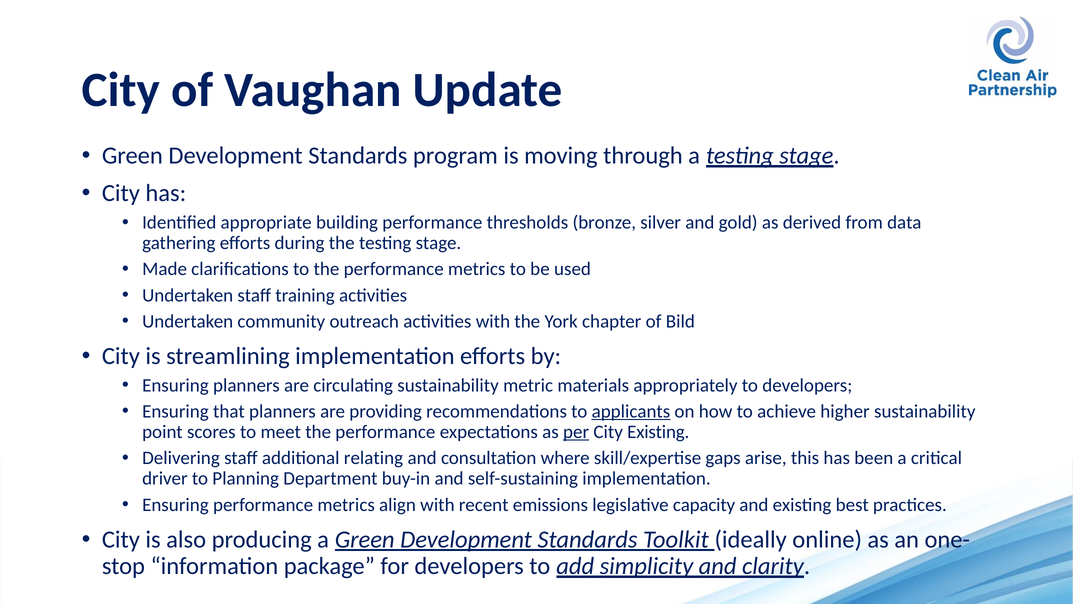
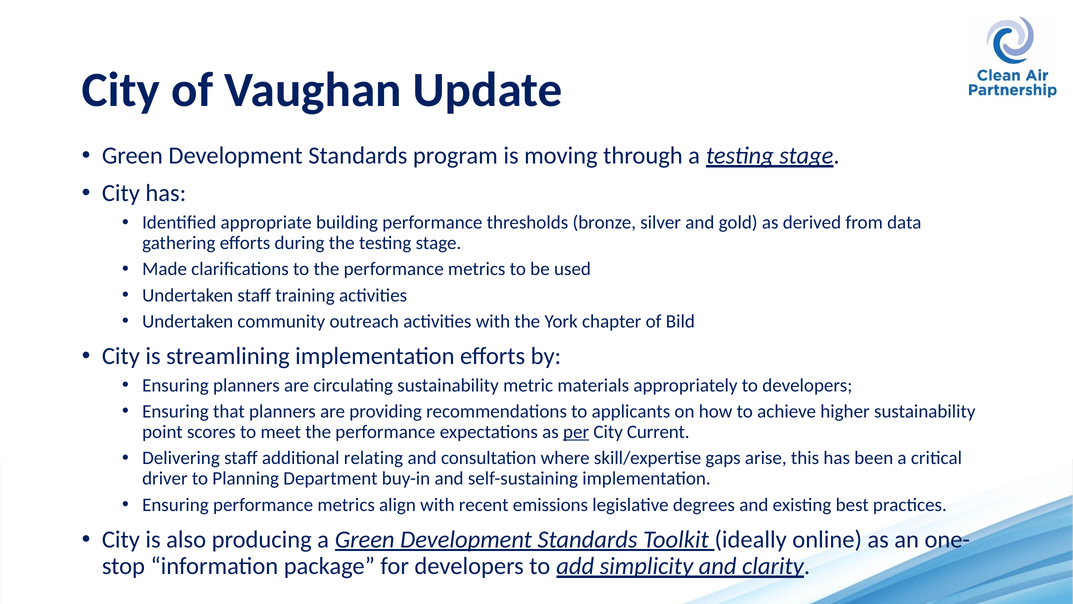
applicants underline: present -> none
City Existing: Existing -> Current
capacity: capacity -> degrees
